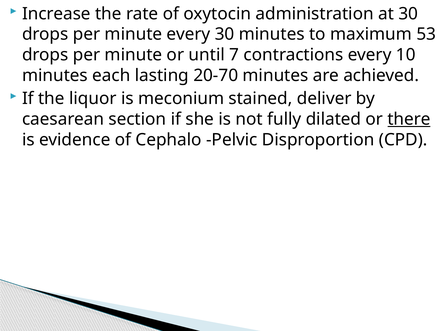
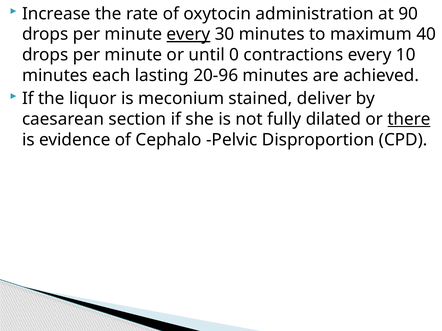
at 30: 30 -> 90
every at (189, 34) underline: none -> present
53: 53 -> 40
7: 7 -> 0
20-70: 20-70 -> 20-96
